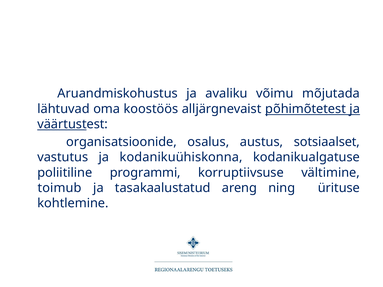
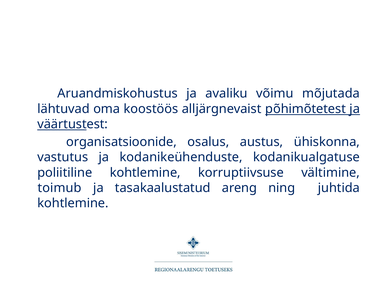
sotsiaalset: sotsiaalset -> ühiskonna
kodanikuühiskonna: kodanikuühiskonna -> kodanikeühenduste
poliitiline programmi: programmi -> kohtlemine
ürituse: ürituse -> juhtida
